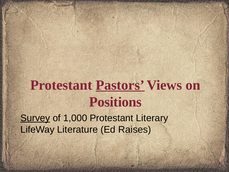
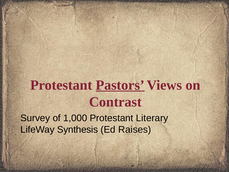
Positions: Positions -> Contrast
Survey underline: present -> none
Literature: Literature -> Synthesis
